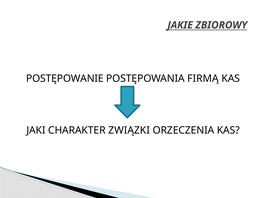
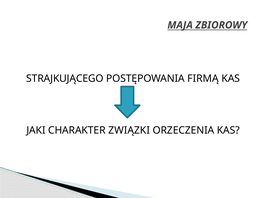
JAKIE: JAKIE -> MAJA
POSTĘPOWANIE: POSTĘPOWANIE -> STRAJKUJĄCEGO
